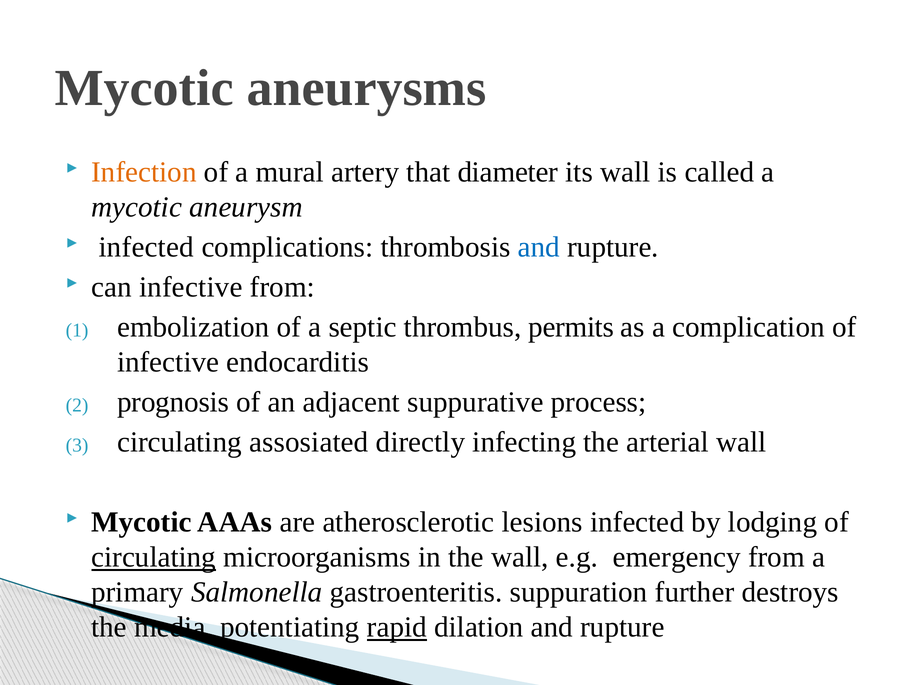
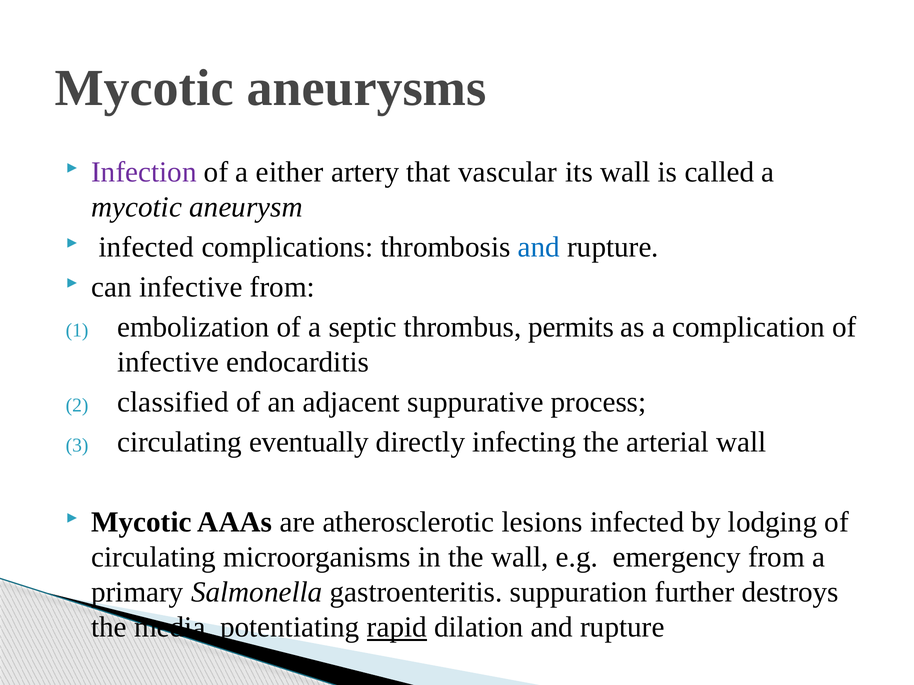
Infection colour: orange -> purple
mural: mural -> either
diameter: diameter -> vascular
prognosis: prognosis -> classified
assosiated: assosiated -> eventually
circulating at (154, 558) underline: present -> none
